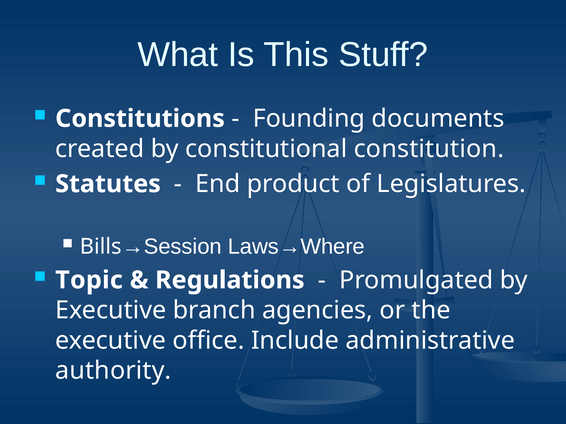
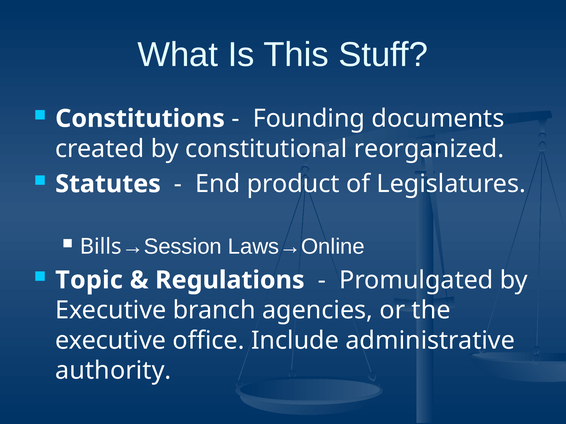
constitution: constitution -> reorganized
Laws→Where: Laws→Where -> Laws→Online
